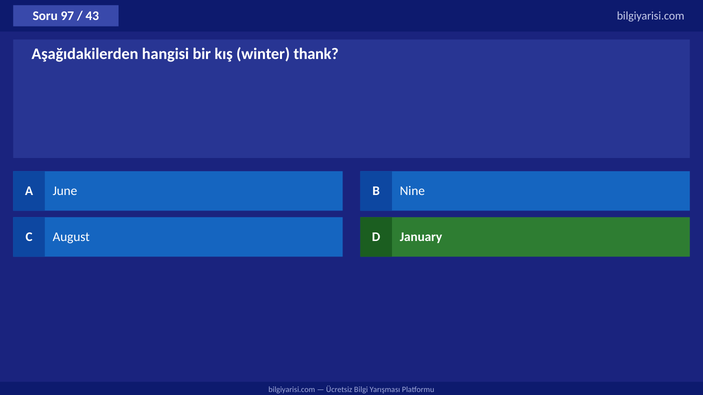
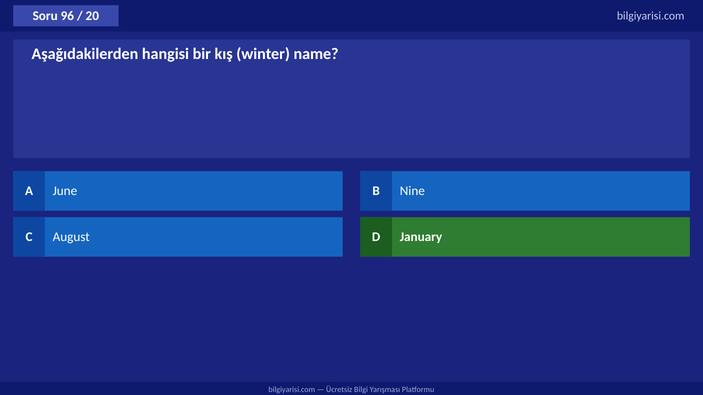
97: 97 -> 96
43: 43 -> 20
thank: thank -> name
